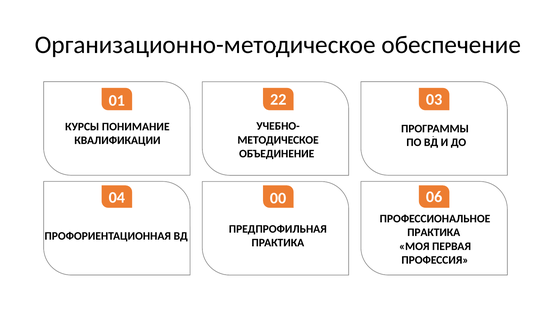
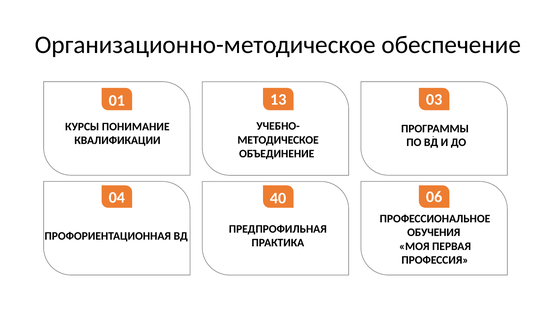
22: 22 -> 13
00: 00 -> 40
ПРАКТИКА at (434, 232): ПРАКТИКА -> ОБУЧЕНИЯ
